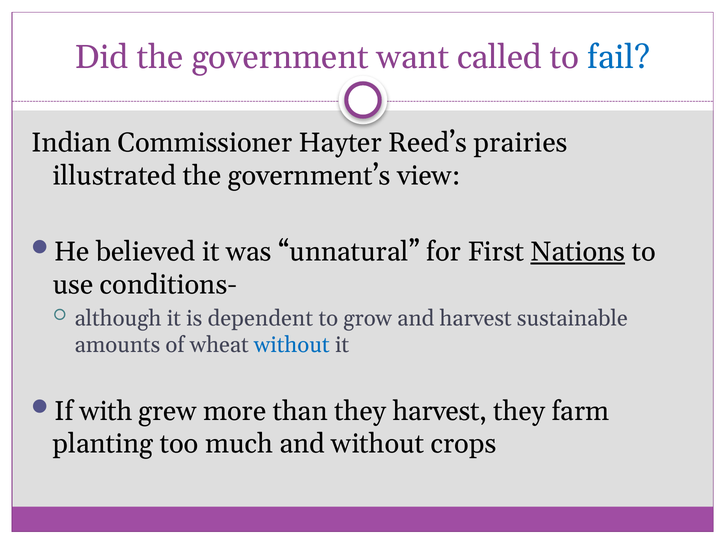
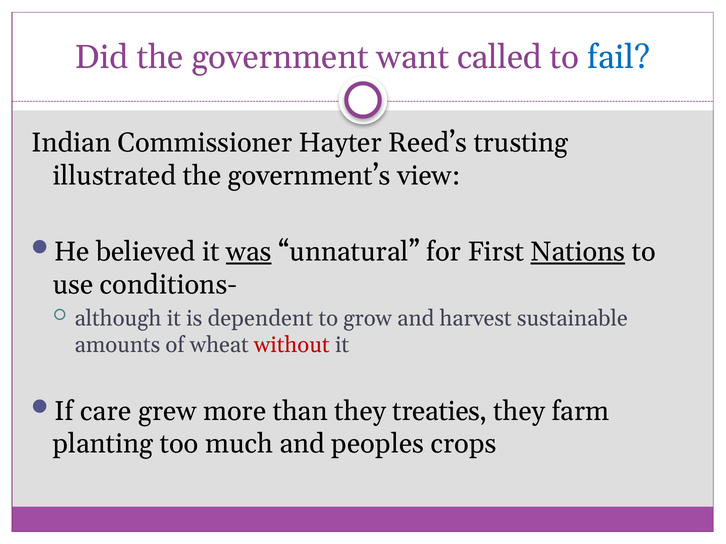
prairies: prairies -> trusting
was underline: none -> present
without at (292, 345) colour: blue -> red
with: with -> care
they harvest: harvest -> treaties
and without: without -> peoples
